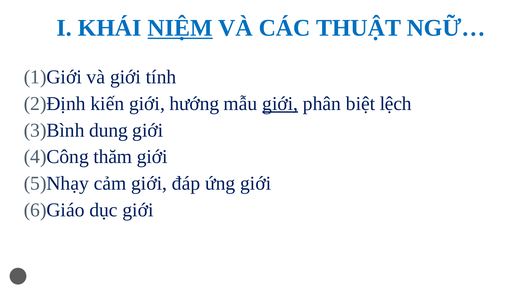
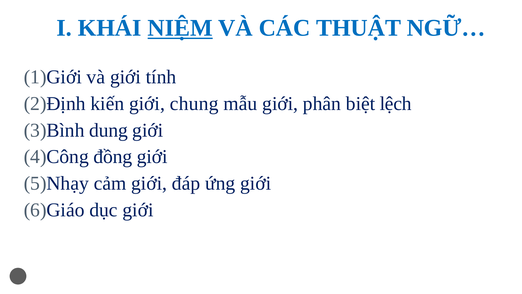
hướng: hướng -> chung
giới at (280, 103) underline: present -> none
thăm: thăm -> đồng
